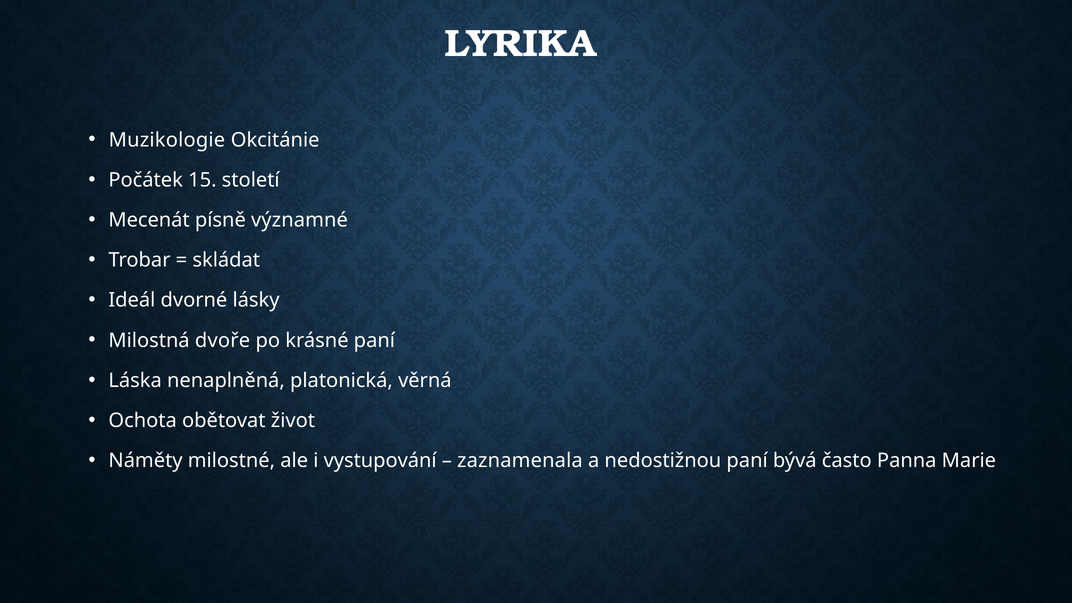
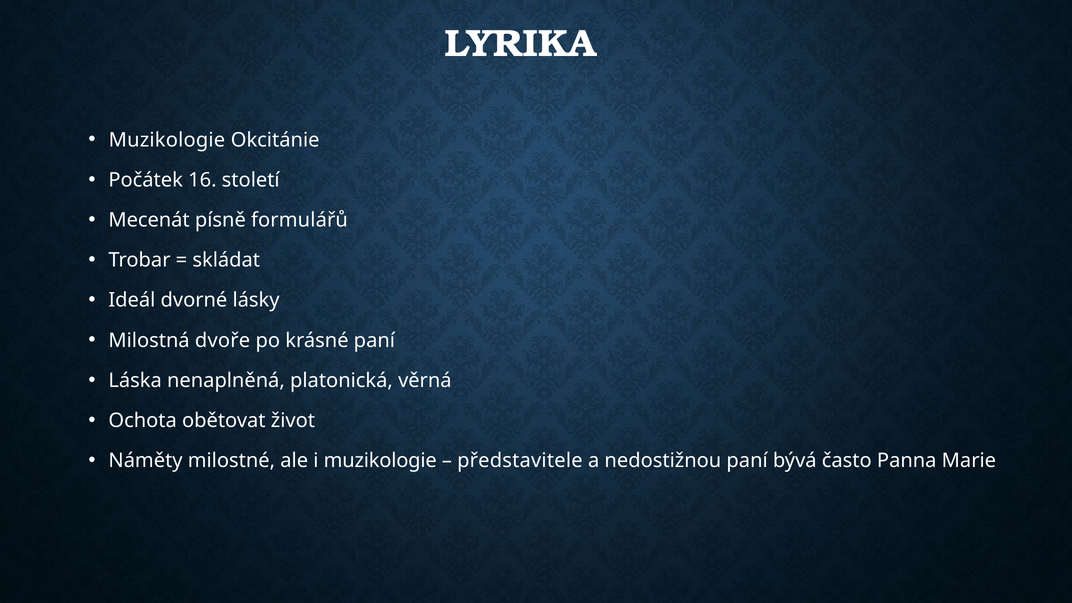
15: 15 -> 16
významné: významné -> formulářů
i vystupování: vystupování -> muzikologie
zaznamenala: zaznamenala -> představitele
